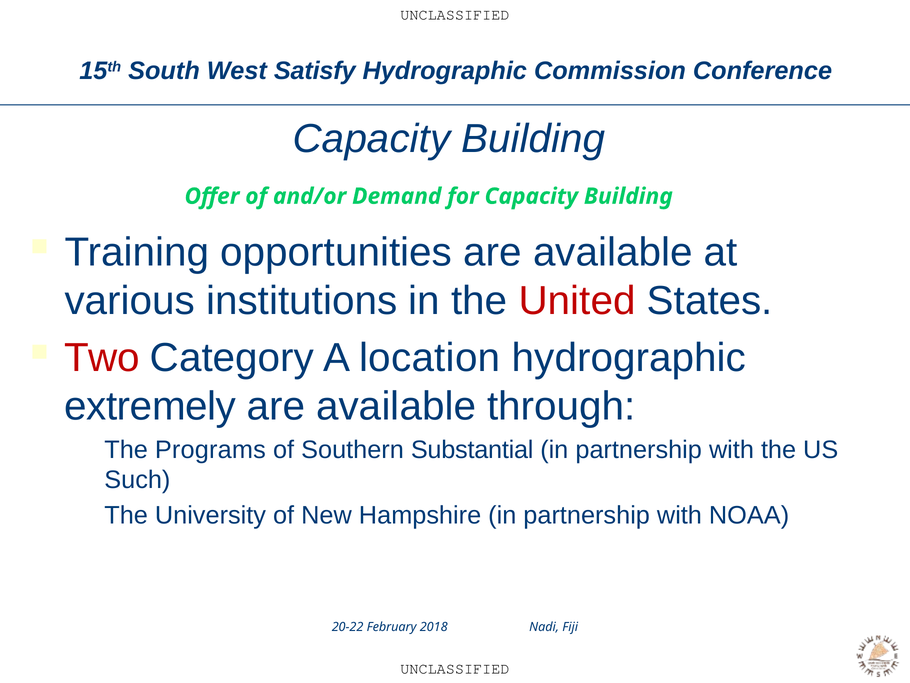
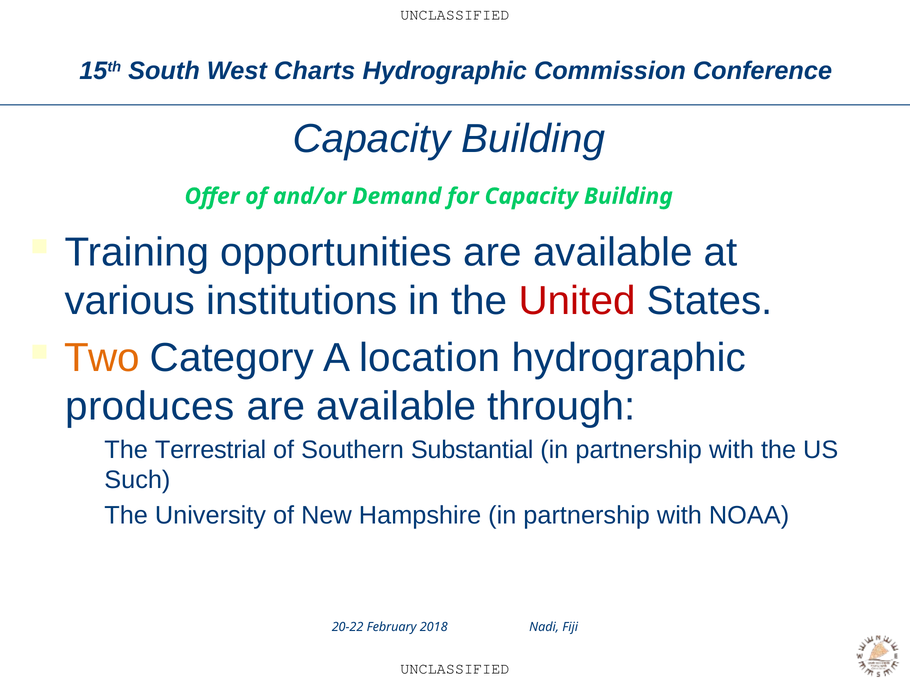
Satisfy: Satisfy -> Charts
Two colour: red -> orange
extremely: extremely -> produces
Programs: Programs -> Terrestrial
